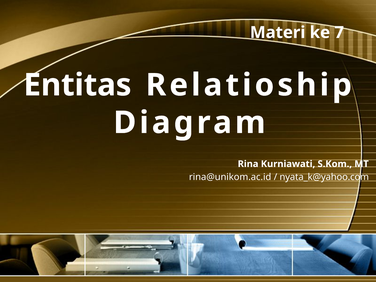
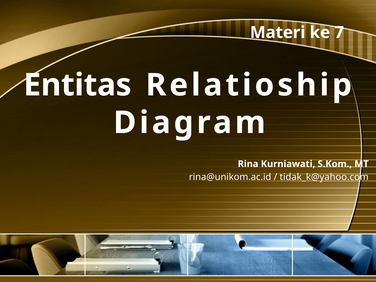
nyata_k@yahoo.com: nyata_k@yahoo.com -> tidak_k@yahoo.com
